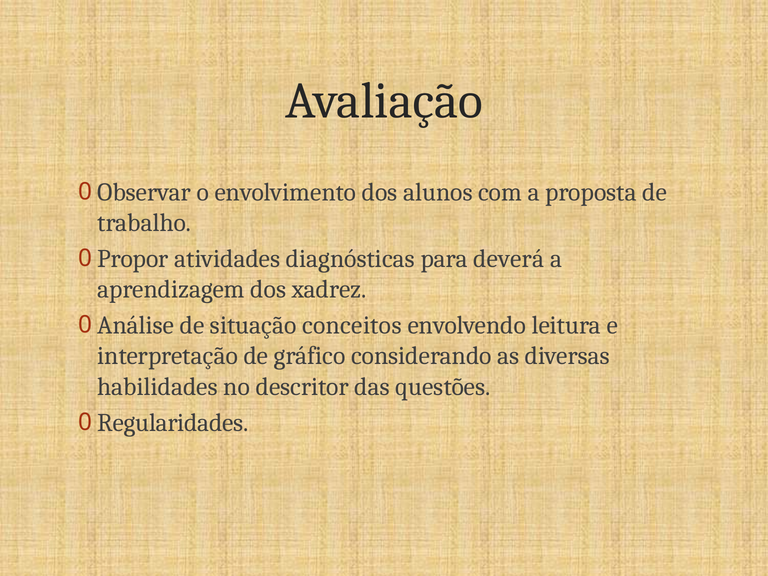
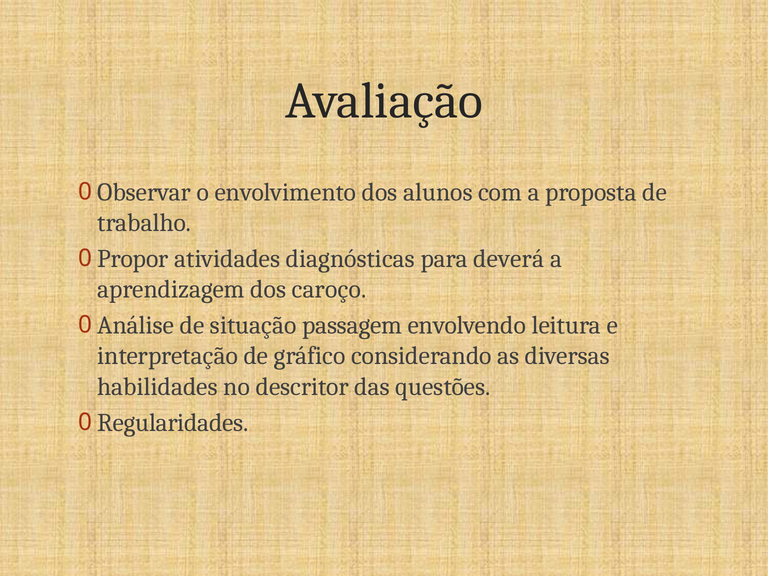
xadrez: xadrez -> caroço
conceitos: conceitos -> passagem
